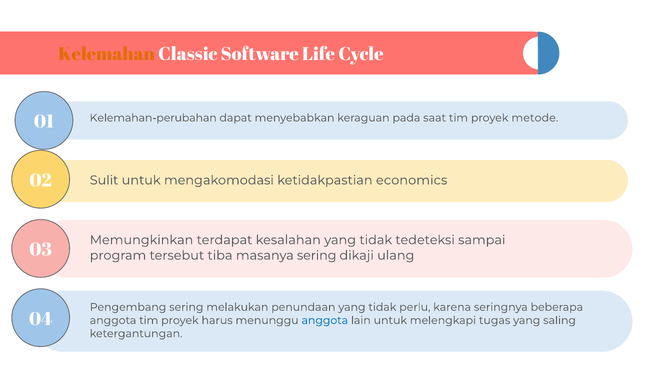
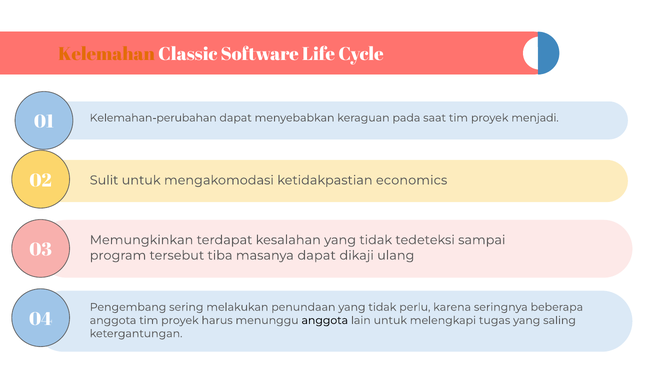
metode: metode -> menjadi
masanya sering: sering -> dapat
anggota at (325, 320) colour: blue -> black
